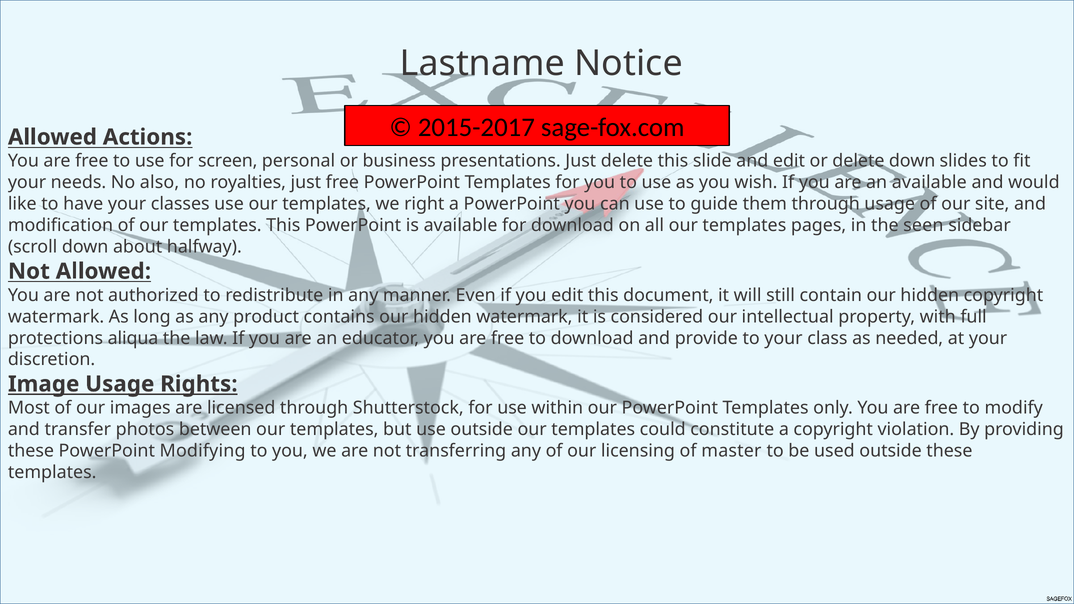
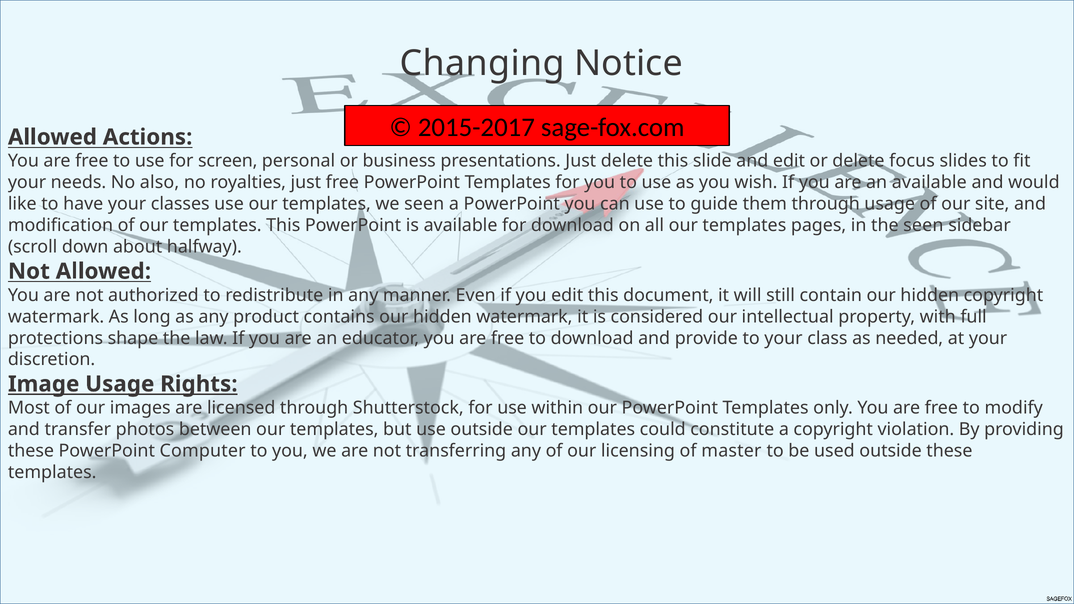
Lastname: Lastname -> Changing
delete down: down -> focus
we right: right -> seen
aliqua: aliqua -> shape
Modifying: Modifying -> Computer
